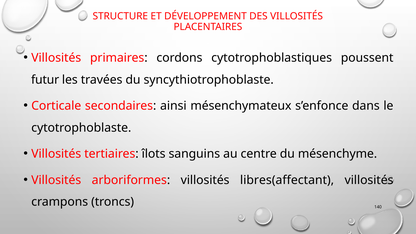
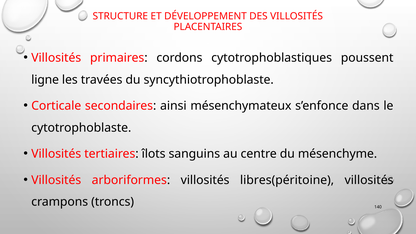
futur: futur -> ligne
libres(affectant: libres(affectant -> libres(péritoine
